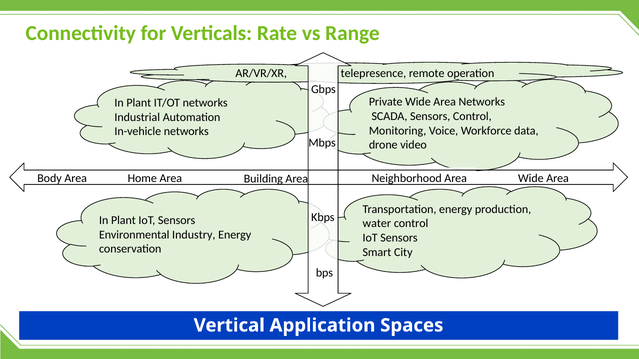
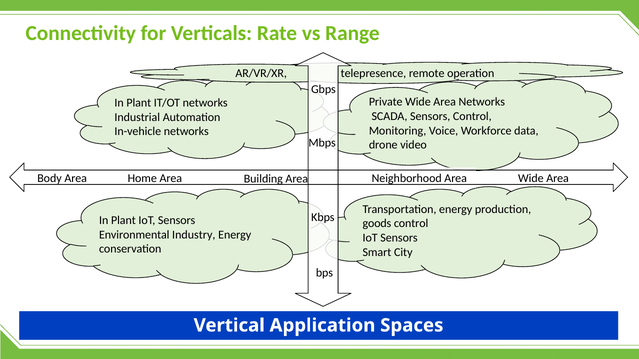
water: water -> goods
